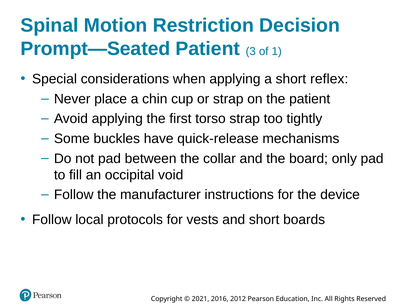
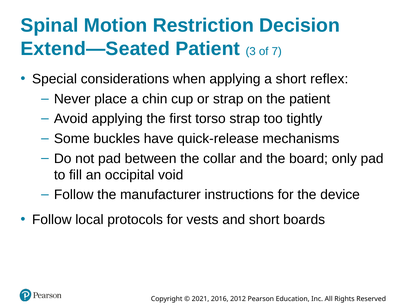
Prompt—Seated: Prompt—Seated -> Extend—Seated
1: 1 -> 7
